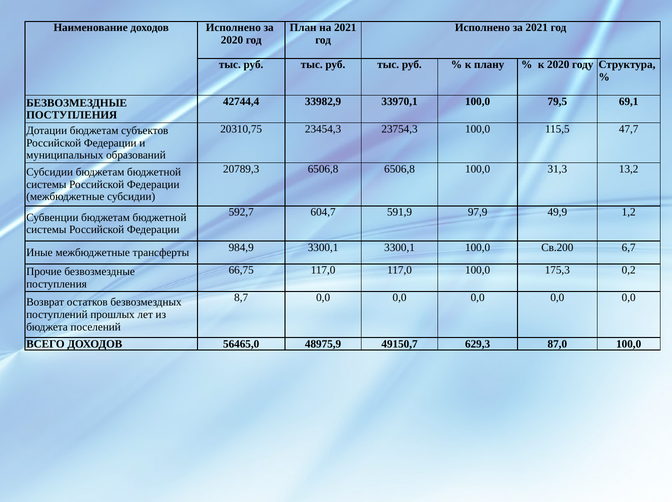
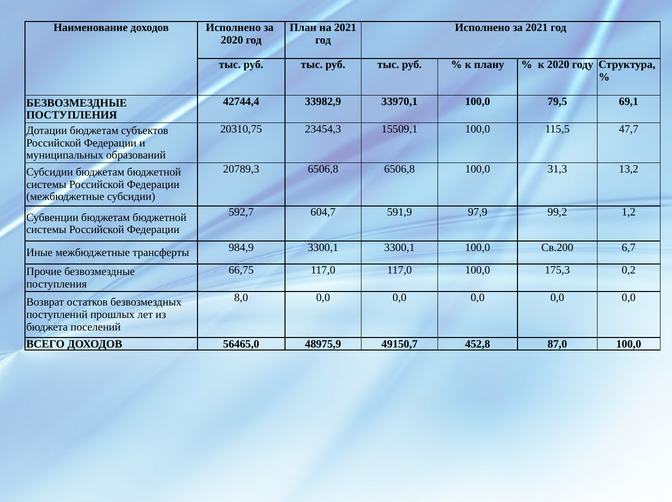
23754,3: 23754,3 -> 15509,1
49,9: 49,9 -> 99,2
8,7: 8,7 -> 8,0
629,3: 629,3 -> 452,8
